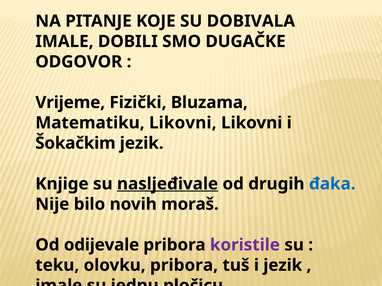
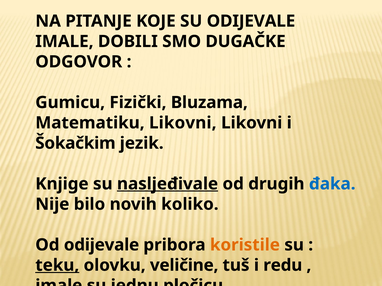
SU DOBIVALA: DOBIVALA -> ODIJEVALE
Vrijeme: Vrijeme -> Gumicu
moraš: moraš -> koliko
koristile colour: purple -> orange
teku underline: none -> present
olovku pribora: pribora -> veličine
i jezik: jezik -> redu
